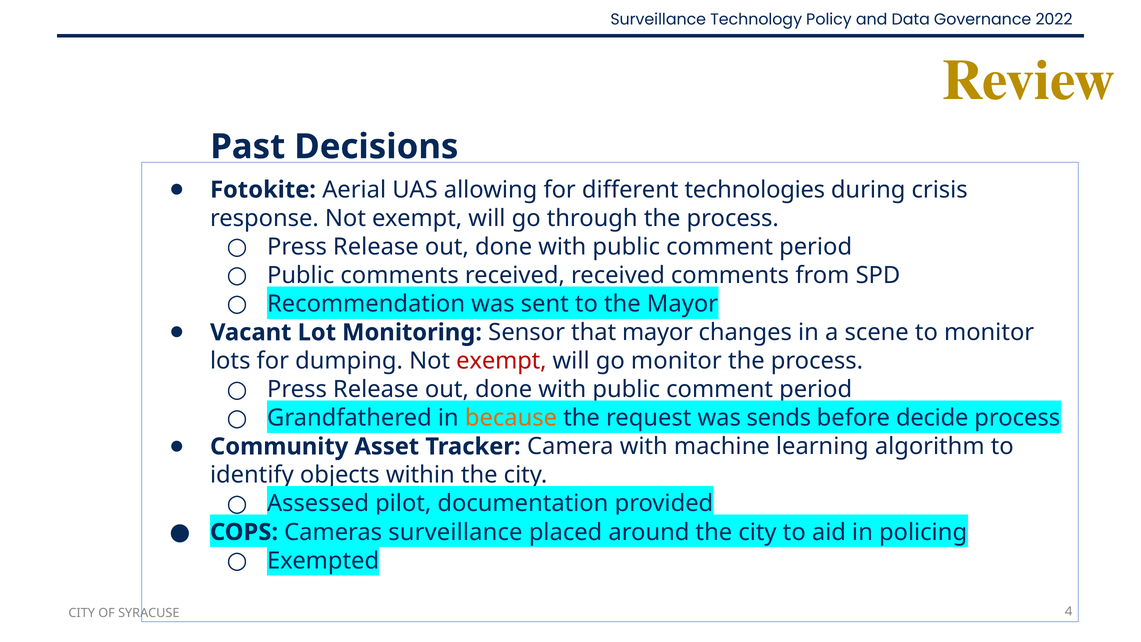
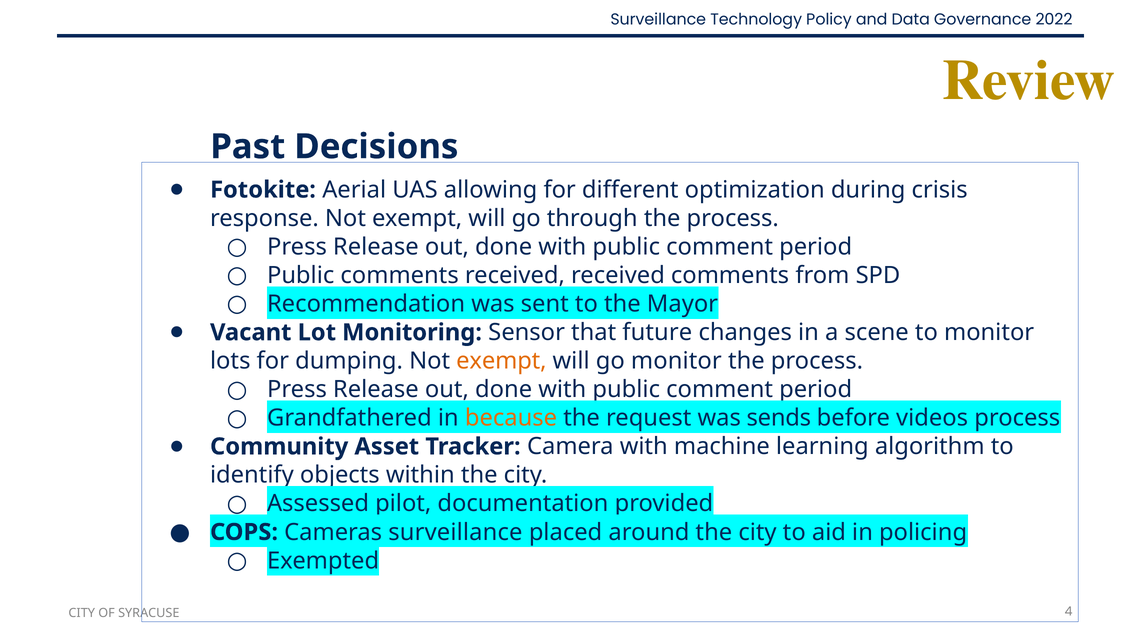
technologies: technologies -> optimization
that mayor: mayor -> future
exempt at (501, 361) colour: red -> orange
decide: decide -> videos
